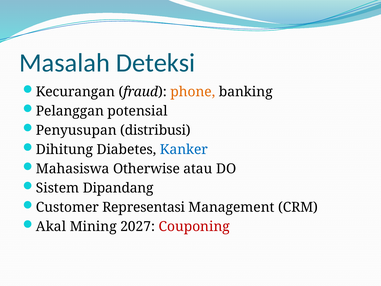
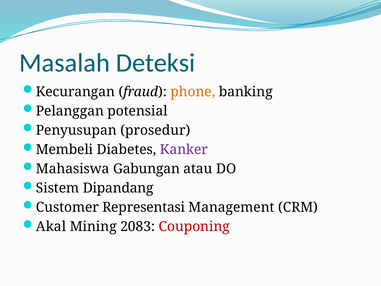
distribusi: distribusi -> prosedur
Dihitung: Dihitung -> Membeli
Kanker colour: blue -> purple
Otherwise: Otherwise -> Gabungan
2027: 2027 -> 2083
